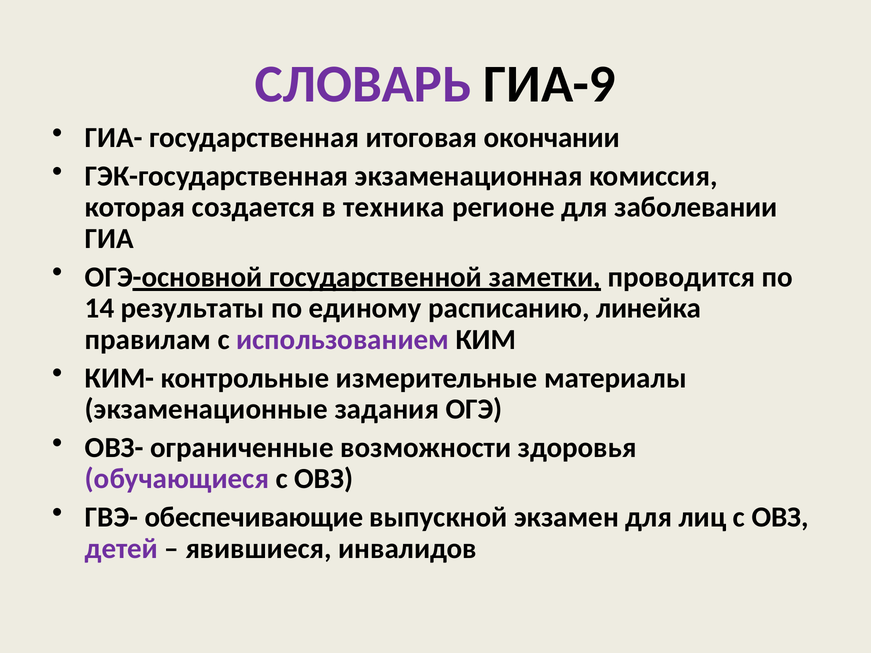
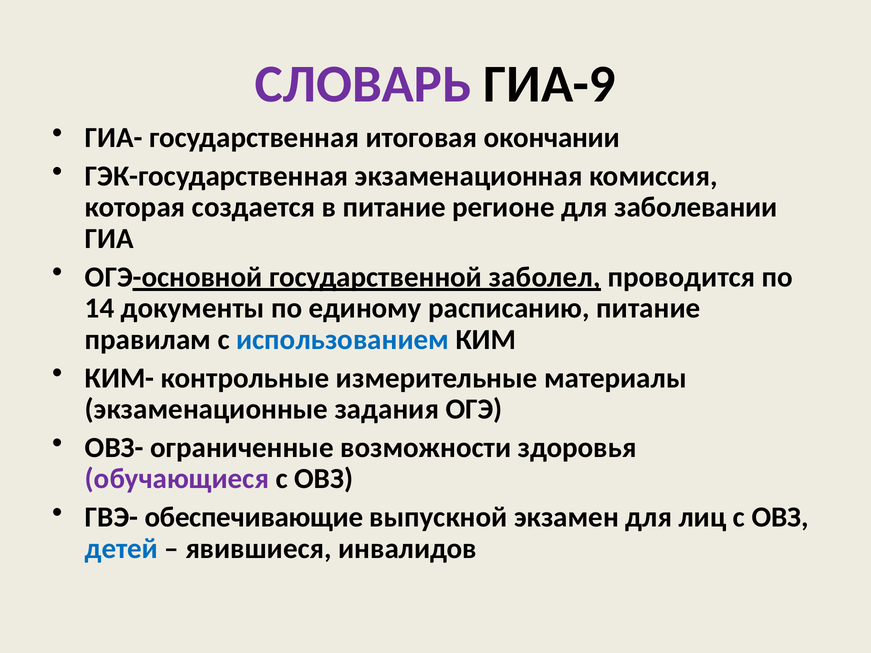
в техника: техника -> питание
заметки: заметки -> заболел
результаты: результаты -> документы
расписанию линейка: линейка -> питание
использованием colour: purple -> blue
детей colour: purple -> blue
